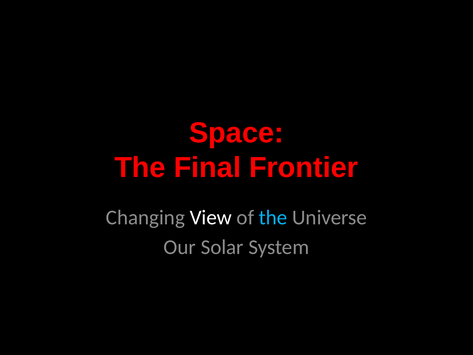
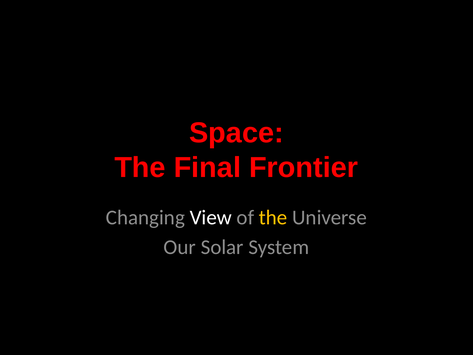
the at (273, 217) colour: light blue -> yellow
